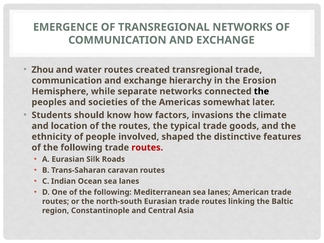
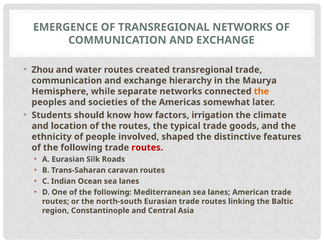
Erosion: Erosion -> Maurya
the at (261, 91) colour: black -> orange
invasions: invasions -> irrigation
